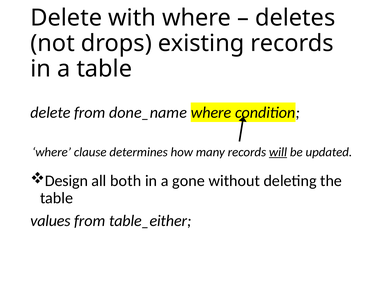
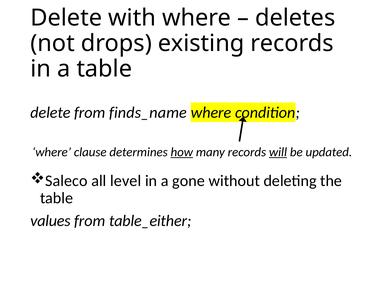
done_name: done_name -> finds_name
how underline: none -> present
Design: Design -> Saleco
both: both -> level
